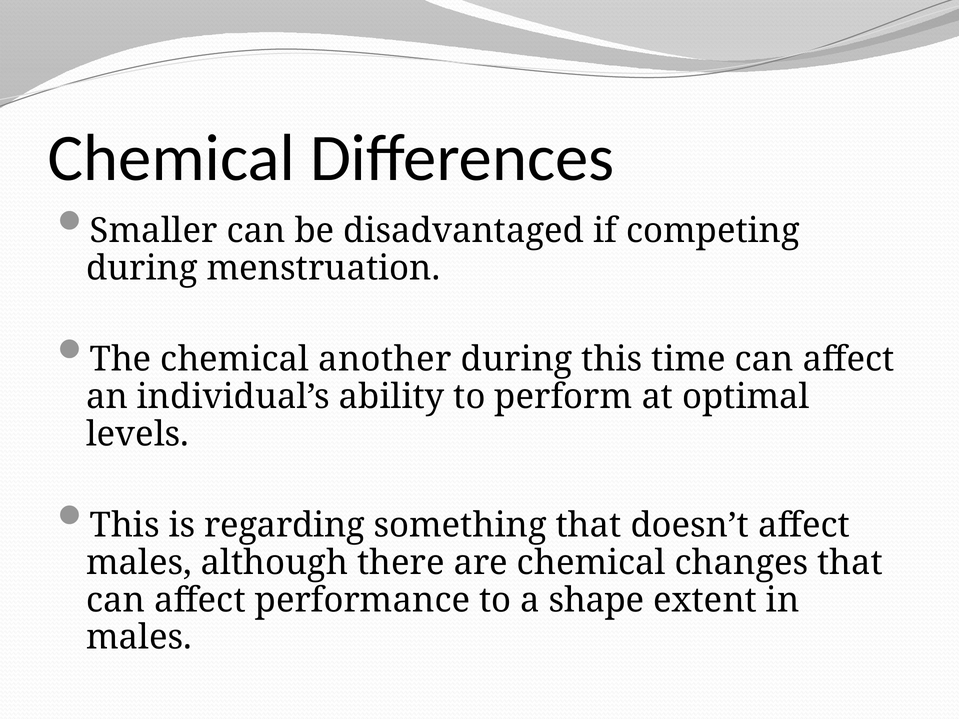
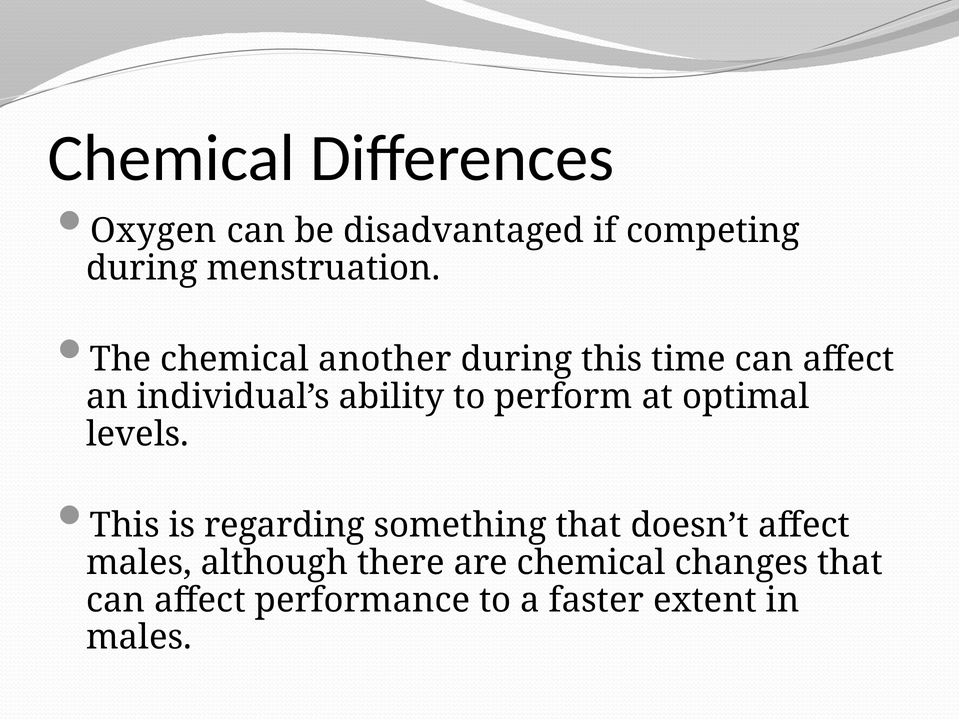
Smaller: Smaller -> Oxygen
shape: shape -> faster
